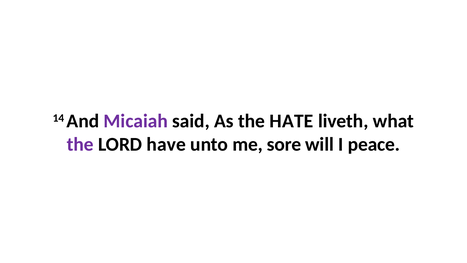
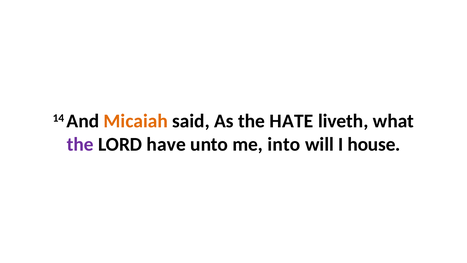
Micaiah colour: purple -> orange
sore: sore -> into
peace: peace -> house
